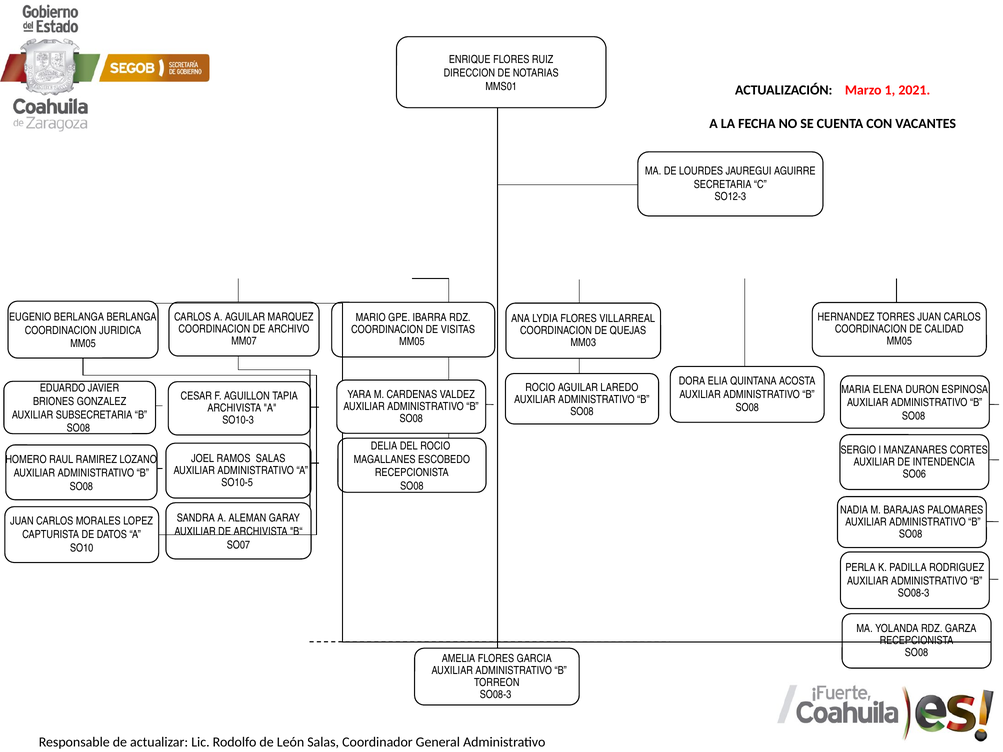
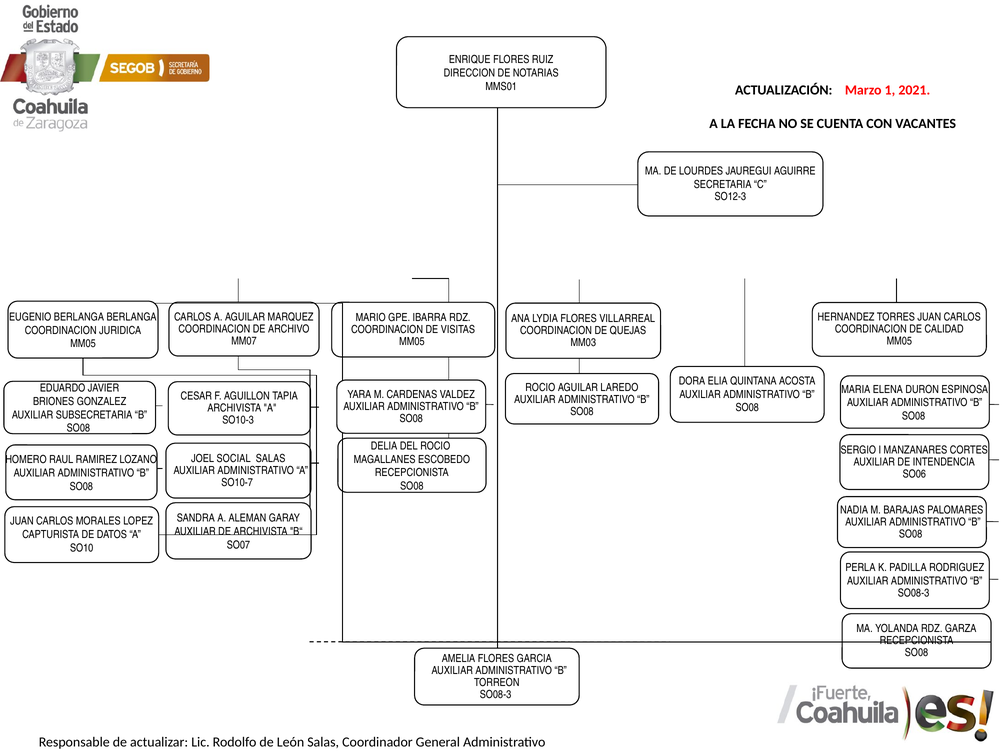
RAMOS: RAMOS -> SOCIAL
SO10-5: SO10-5 -> SO10-7
